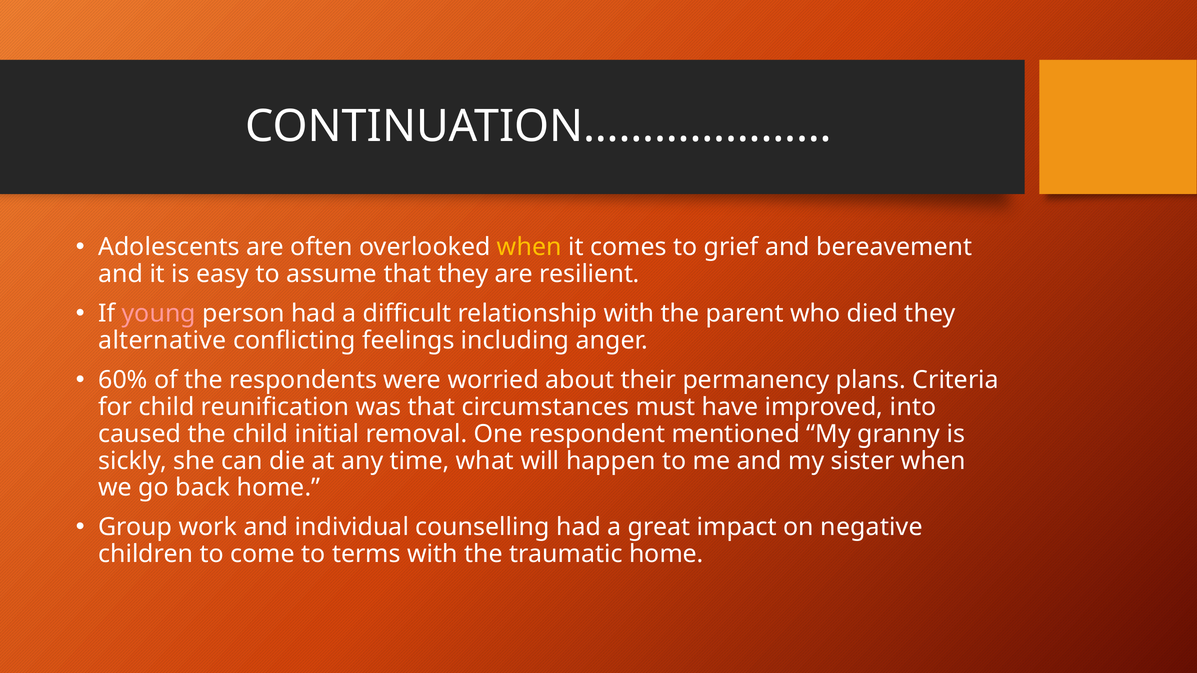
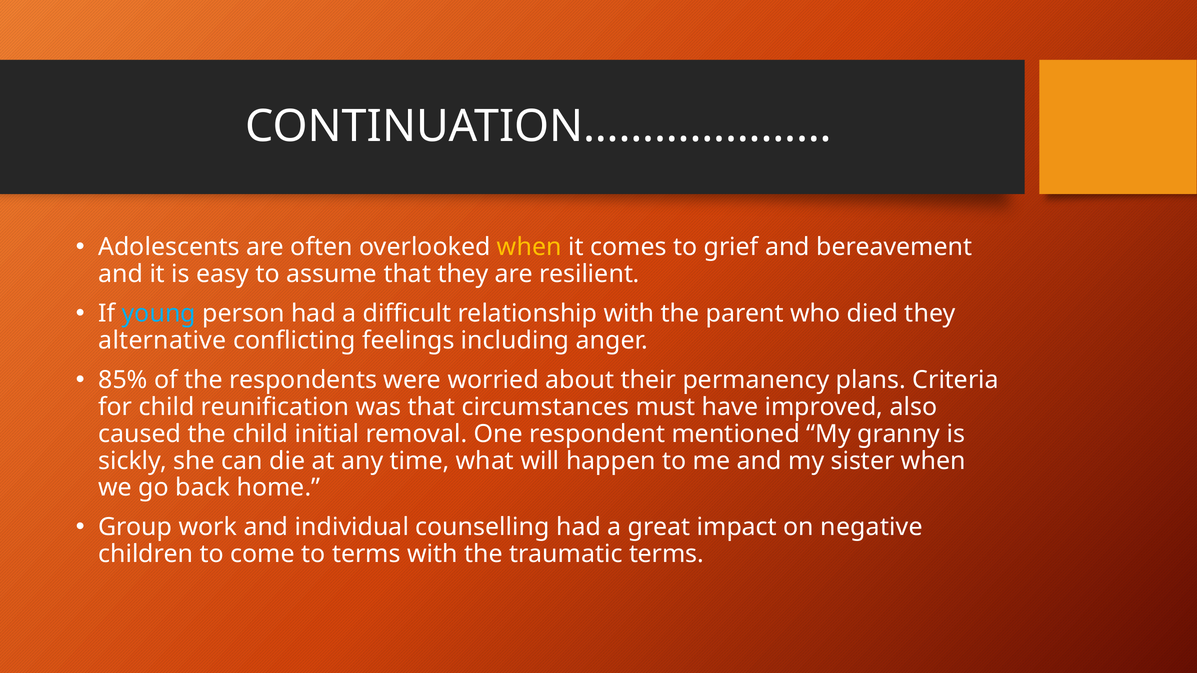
young colour: pink -> light blue
60%: 60% -> 85%
into: into -> also
traumatic home: home -> terms
